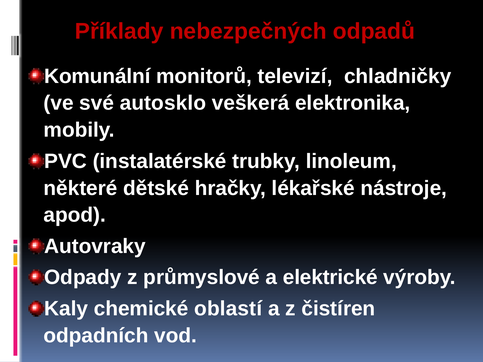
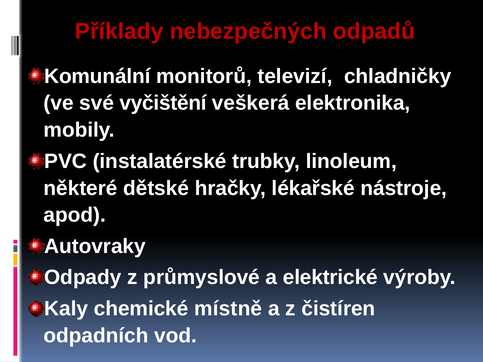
autosklo: autosklo -> vyčištění
oblastí: oblastí -> místně
